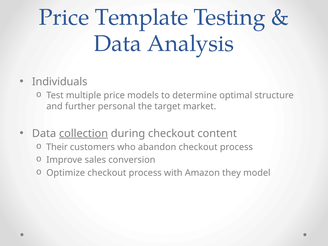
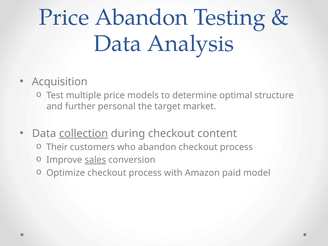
Price Template: Template -> Abandon
Individuals: Individuals -> Acquisition
sales underline: none -> present
they: they -> paid
